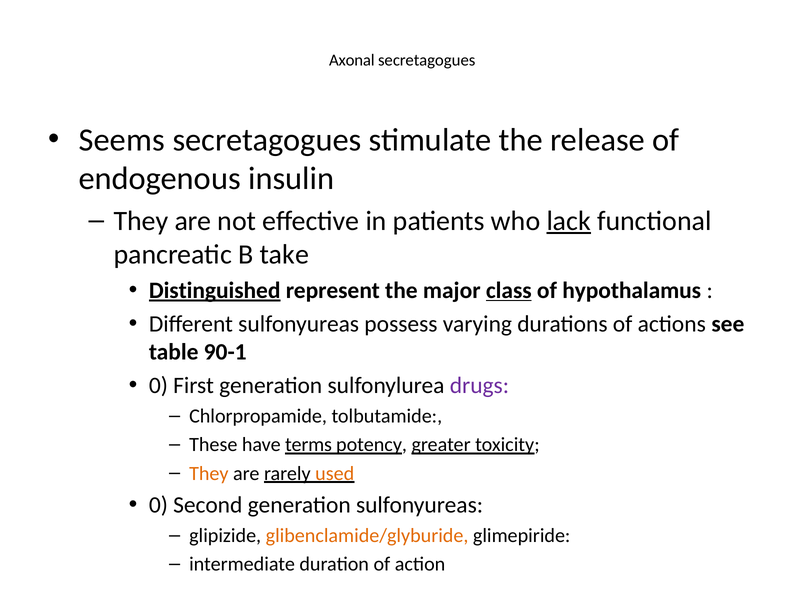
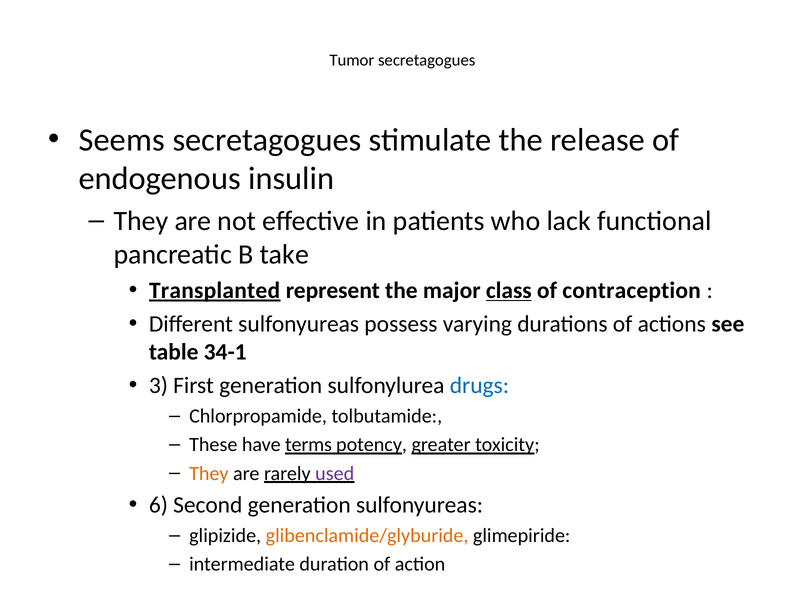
Axonal: Axonal -> Tumor
lack underline: present -> none
Distinguished: Distinguished -> Transplanted
hypothalamus: hypothalamus -> contraception
90-1: 90-1 -> 34-1
0 at (158, 386): 0 -> 3
drugs colour: purple -> blue
used colour: orange -> purple
0 at (158, 505): 0 -> 6
